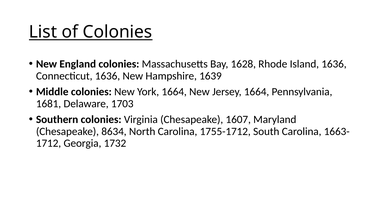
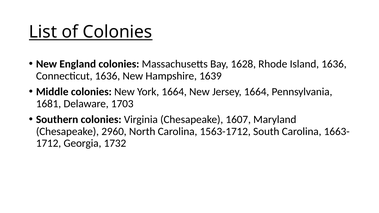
8634: 8634 -> 2960
1755-1712: 1755-1712 -> 1563-1712
